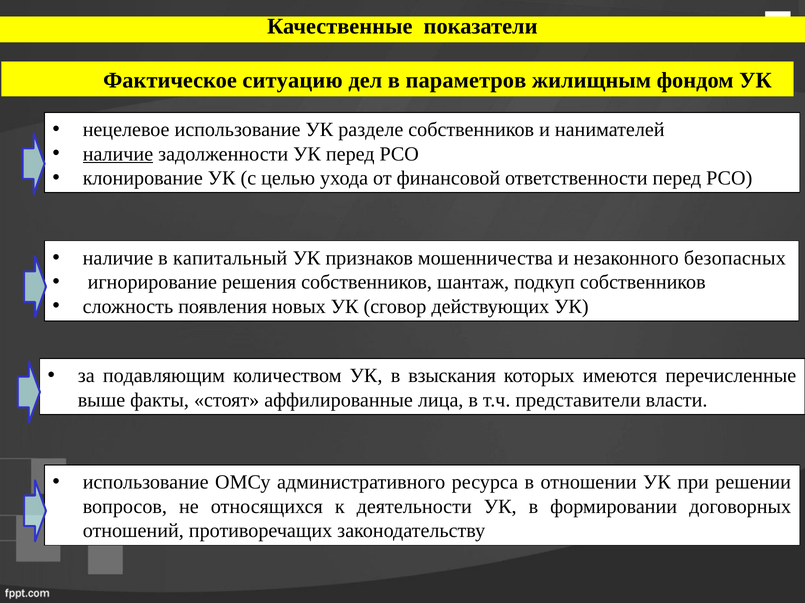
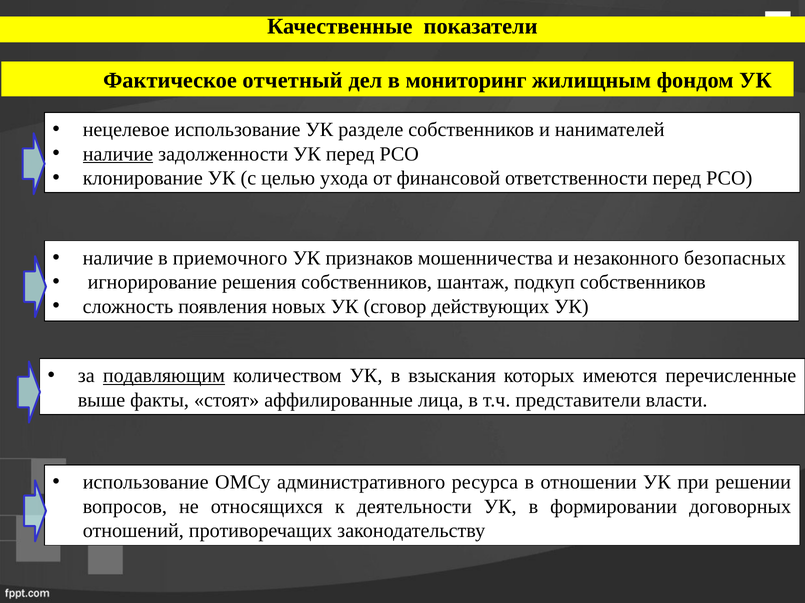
ситуацию: ситуацию -> отчетный
параметров: параметров -> мониторинг
капитальный: капитальный -> приемочного
подавляющим underline: none -> present
